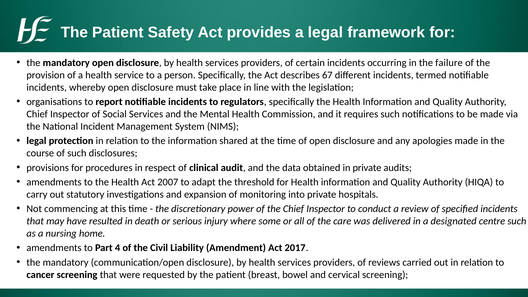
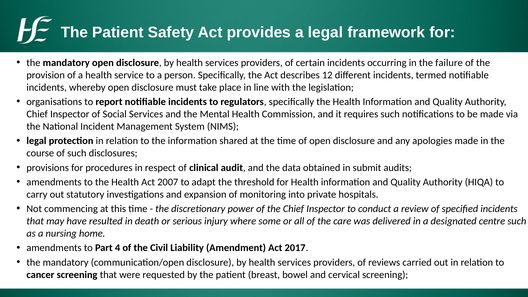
67: 67 -> 12
in private: private -> submit
